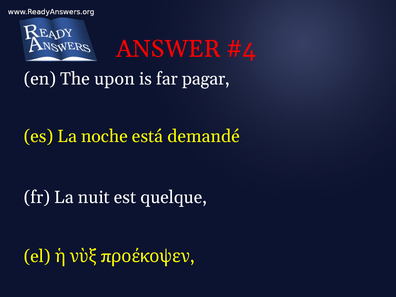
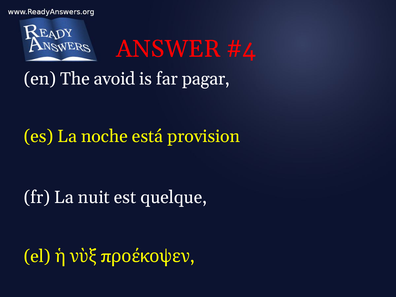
upon: upon -> avoid
demandé: demandé -> provision
